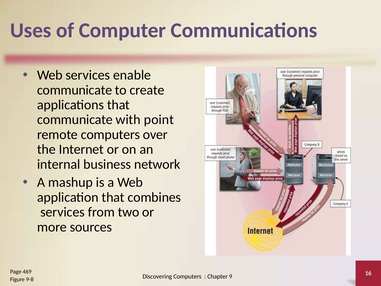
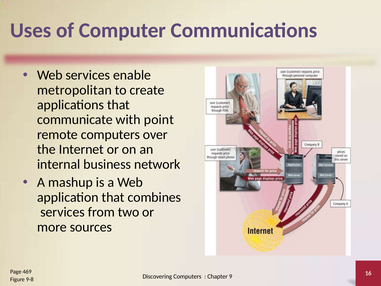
communicate at (75, 90): communicate -> metropolitan
